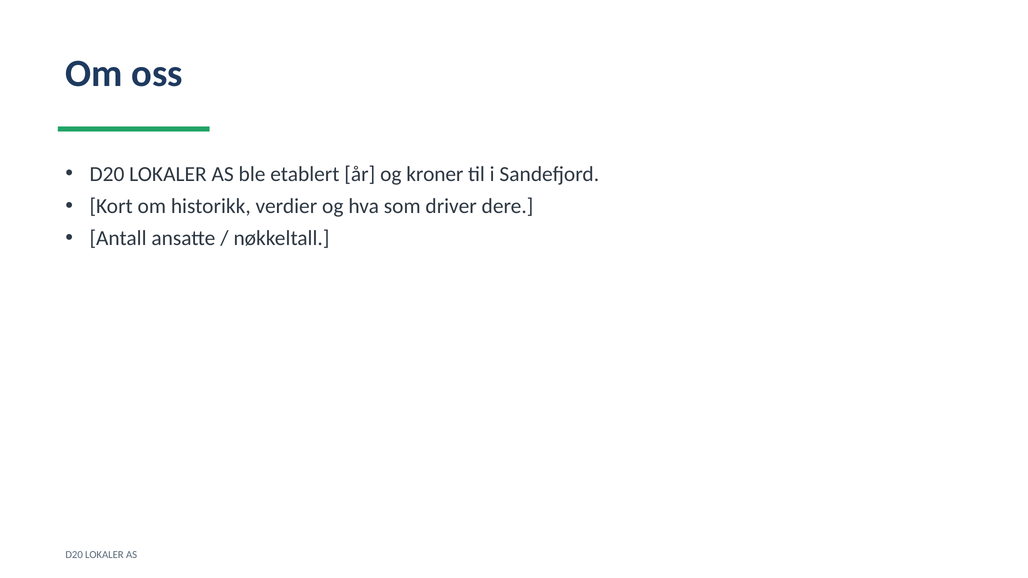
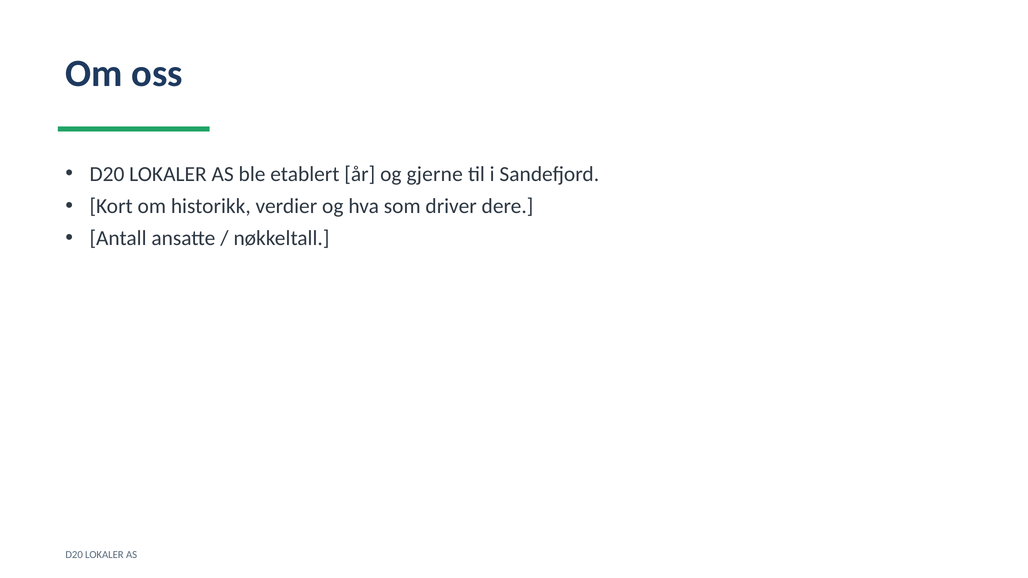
kroner: kroner -> gjerne
